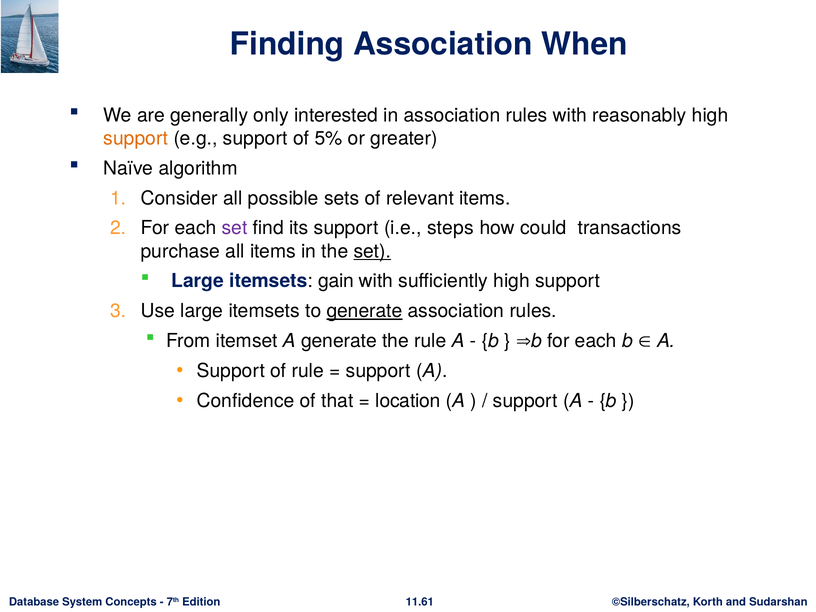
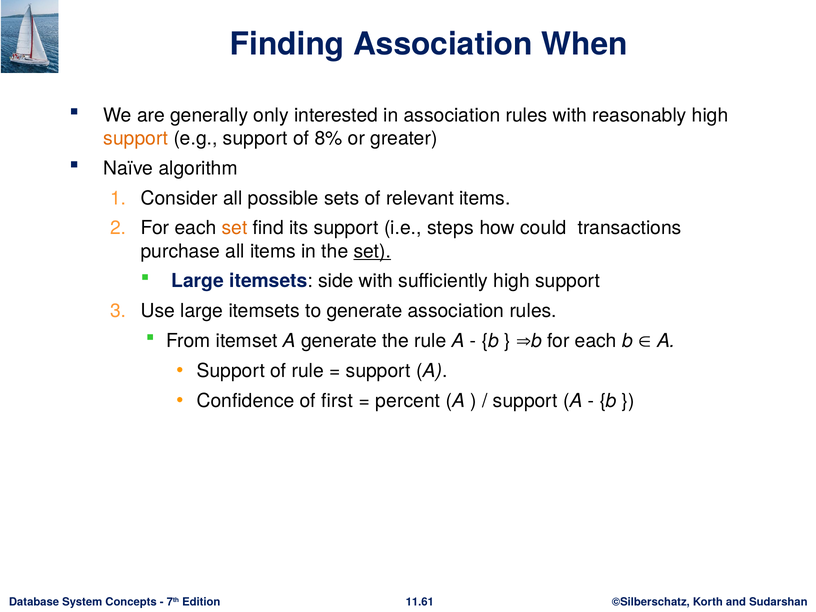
5%: 5% -> 8%
set at (235, 228) colour: purple -> orange
gain: gain -> side
generate at (365, 311) underline: present -> none
that: that -> first
location: location -> percent
